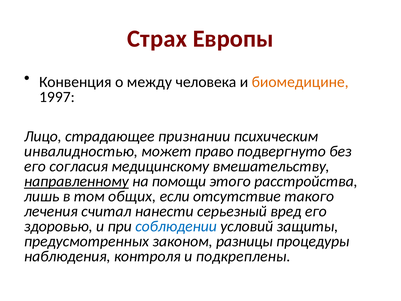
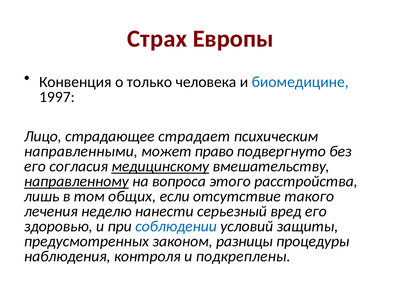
между: между -> только
биомедицине colour: orange -> blue
признании: признании -> страдает
инвалидностью: инвалидностью -> направленными
медицинскому underline: none -> present
помощи: помощи -> вопроса
считал: считал -> неделю
